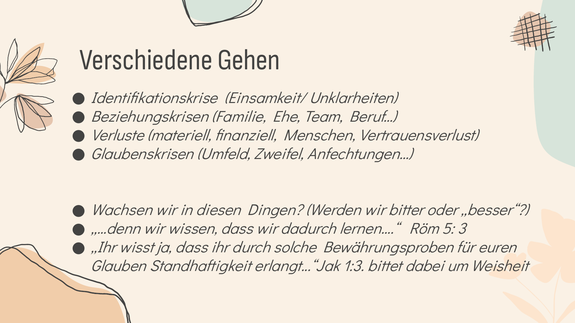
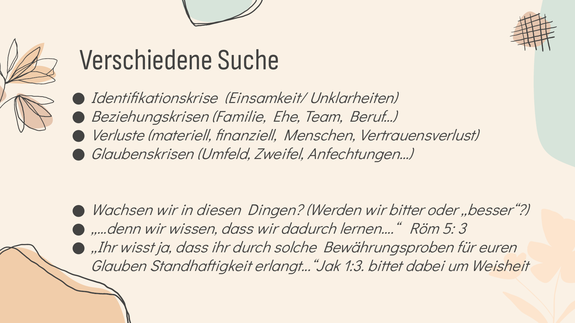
Gehen: Gehen -> Suche
